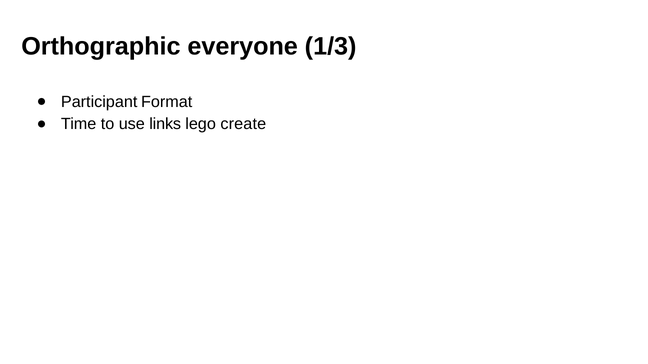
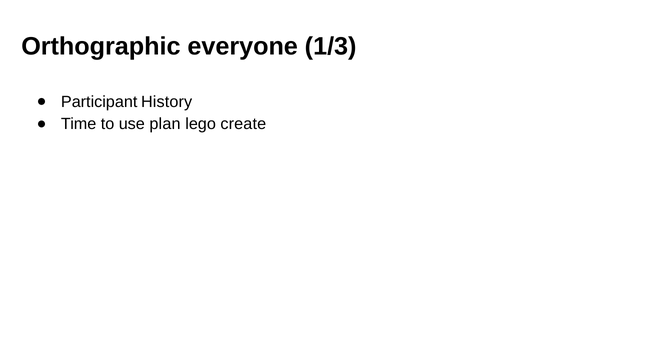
Format: Format -> History
links: links -> plan
